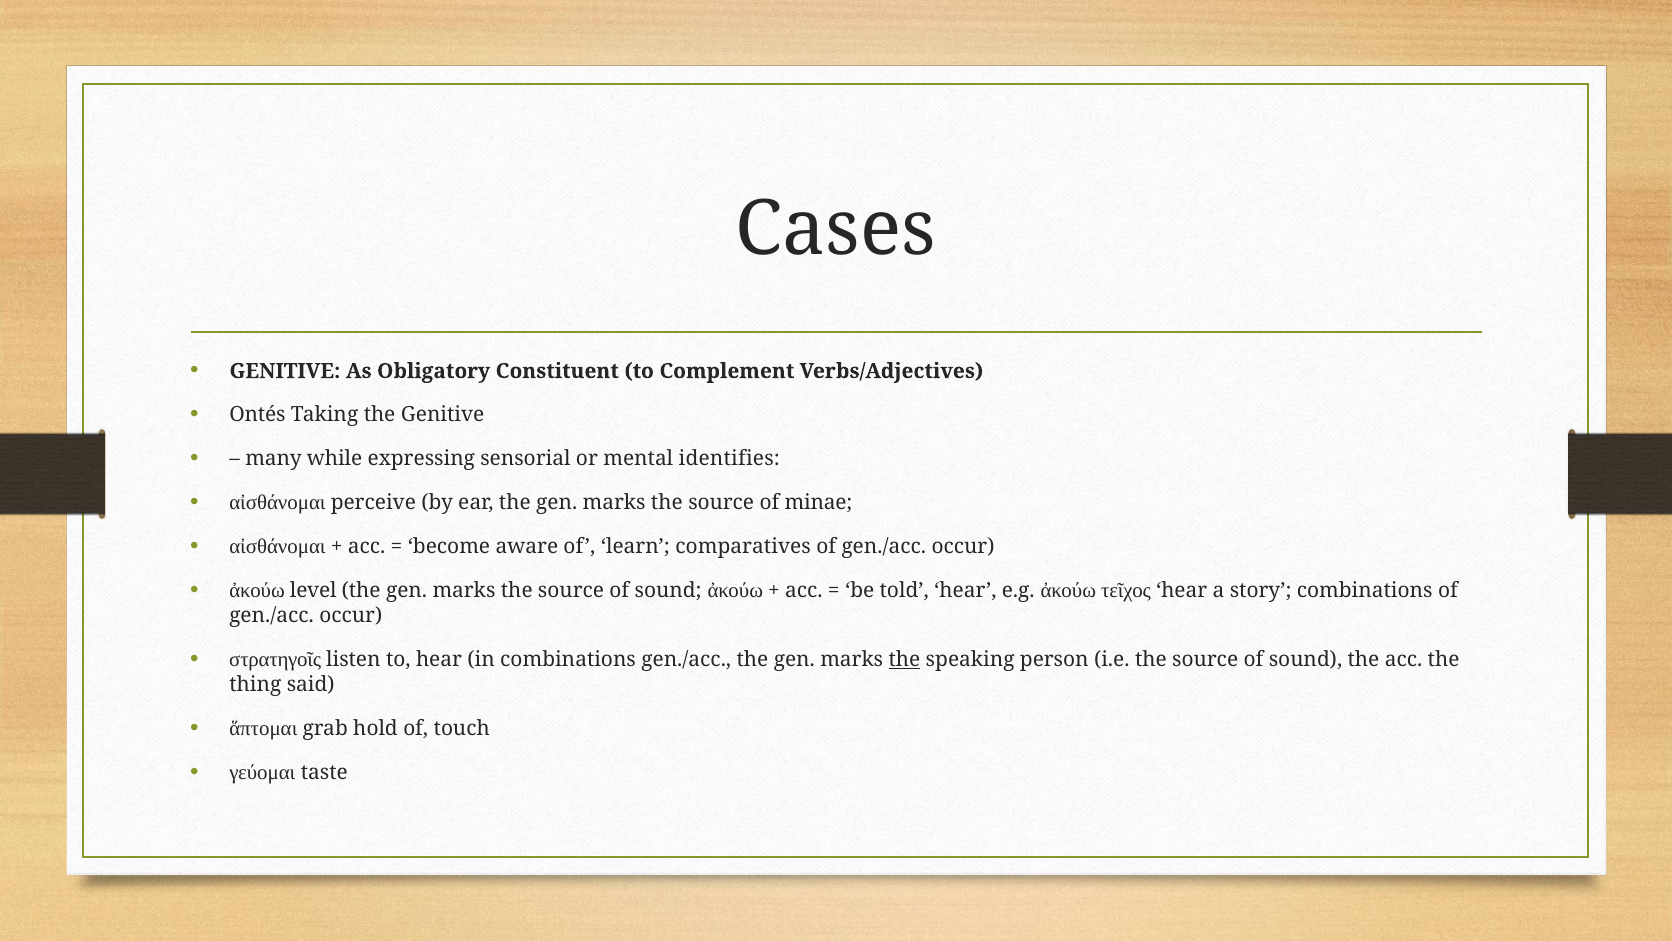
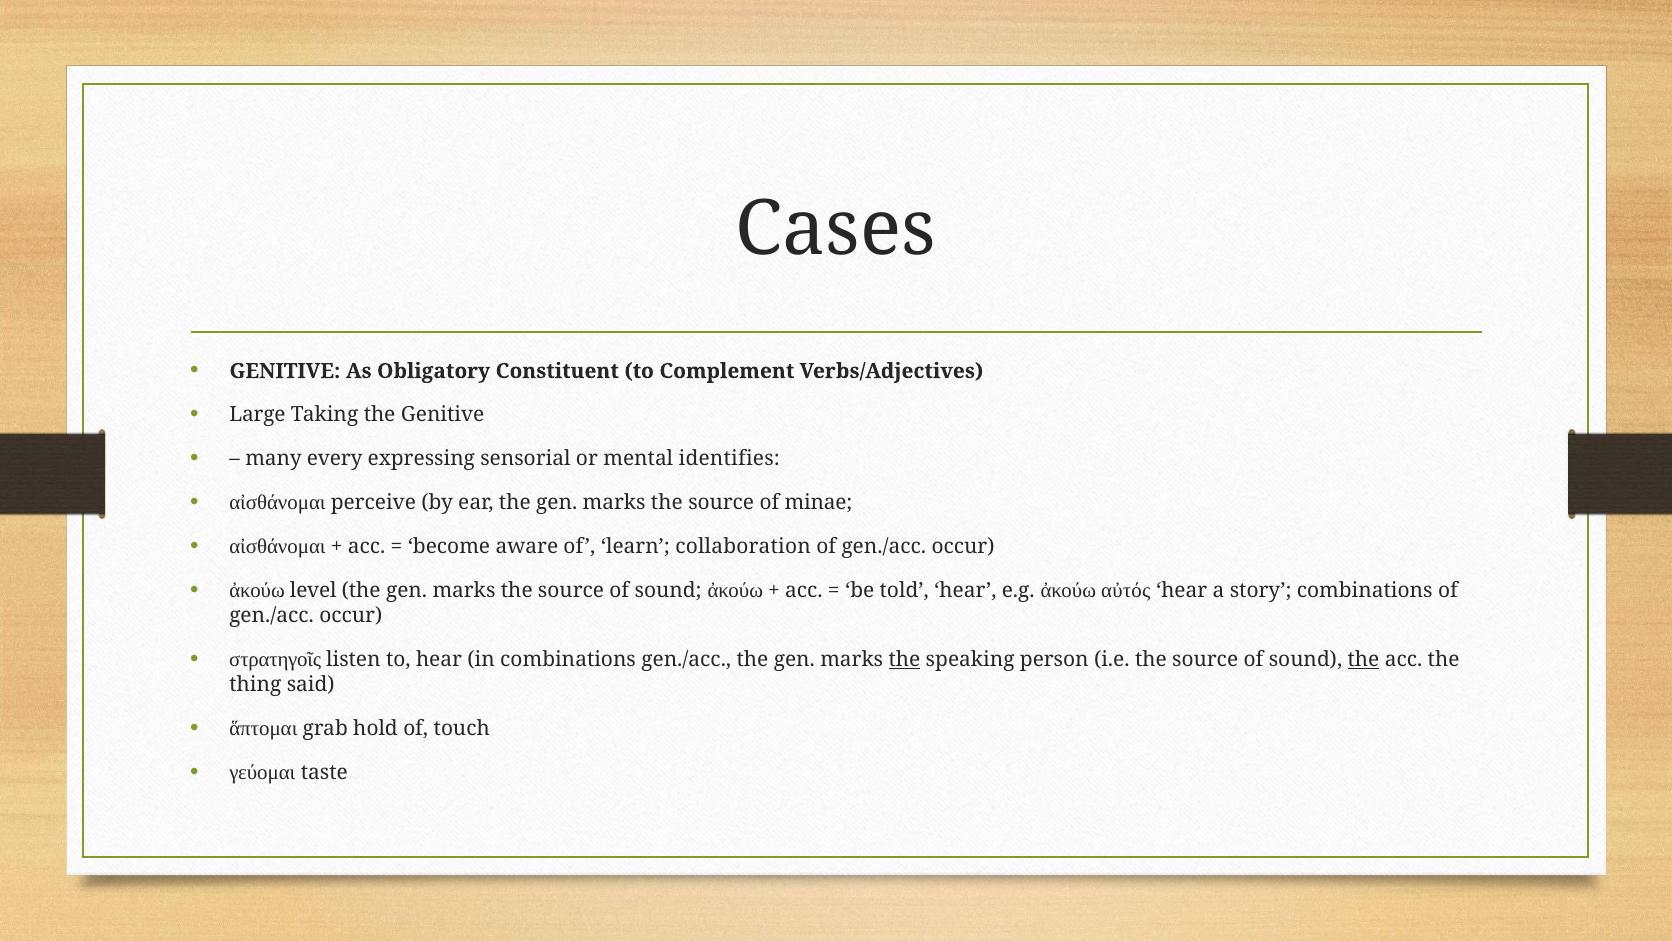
Ontés: Ontés -> Large
while: while -> every
comparatives: comparatives -> collaboration
τεῖχος: τεῖχος -> αὐτός
the at (1364, 659) underline: none -> present
